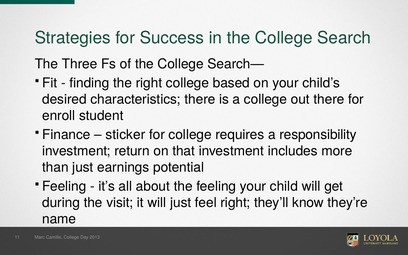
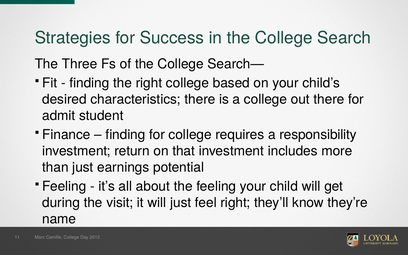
enroll: enroll -> admit
sticker at (125, 135): sticker -> finding
